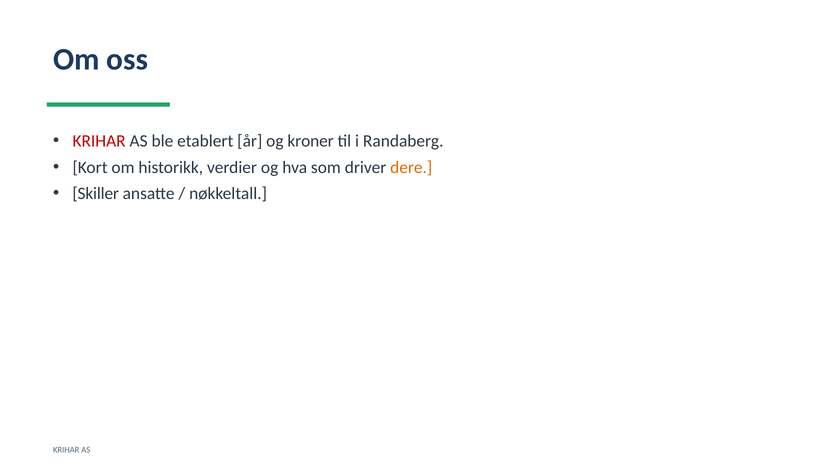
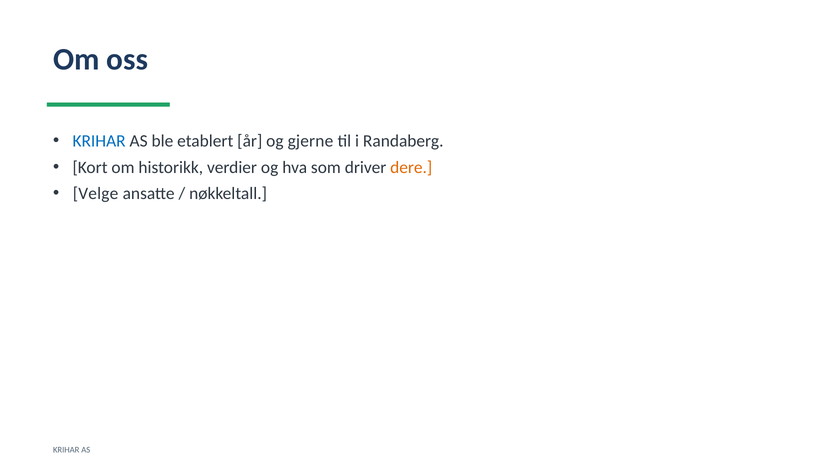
KRIHAR at (99, 141) colour: red -> blue
kroner: kroner -> gjerne
Skiller: Skiller -> Velge
